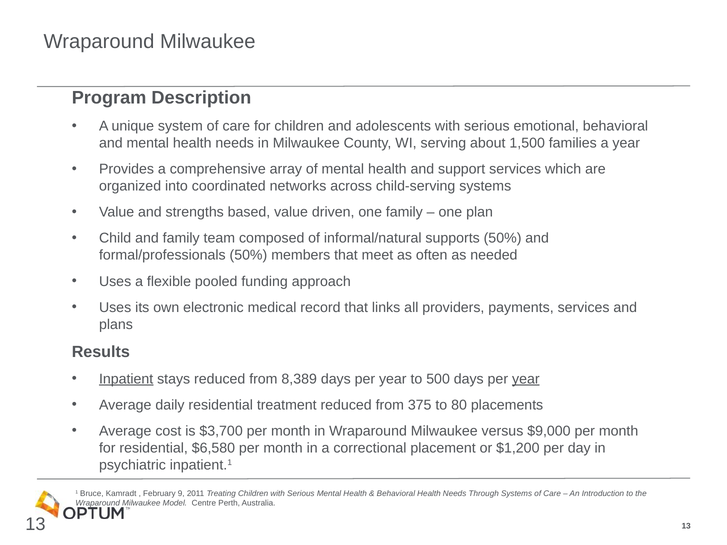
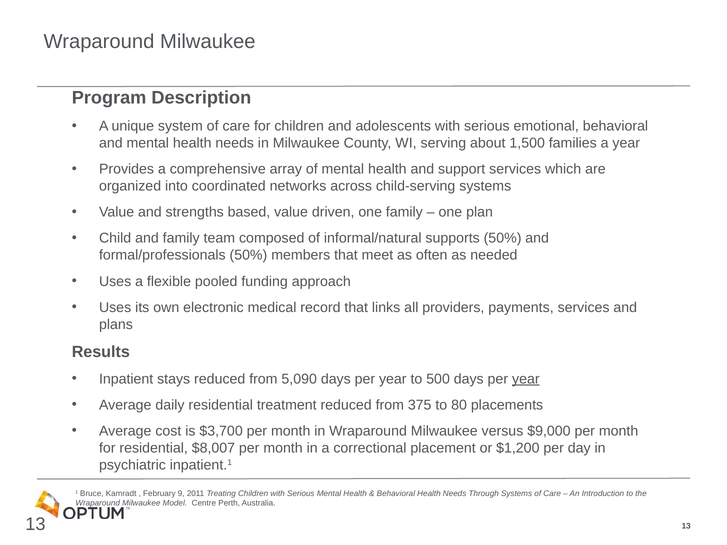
Inpatient underline: present -> none
8,389: 8,389 -> 5,090
$6,580: $6,580 -> $8,007
